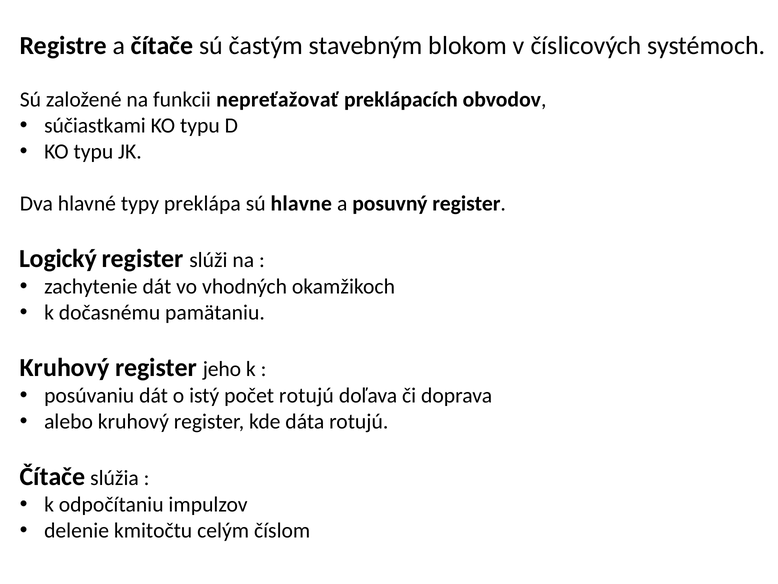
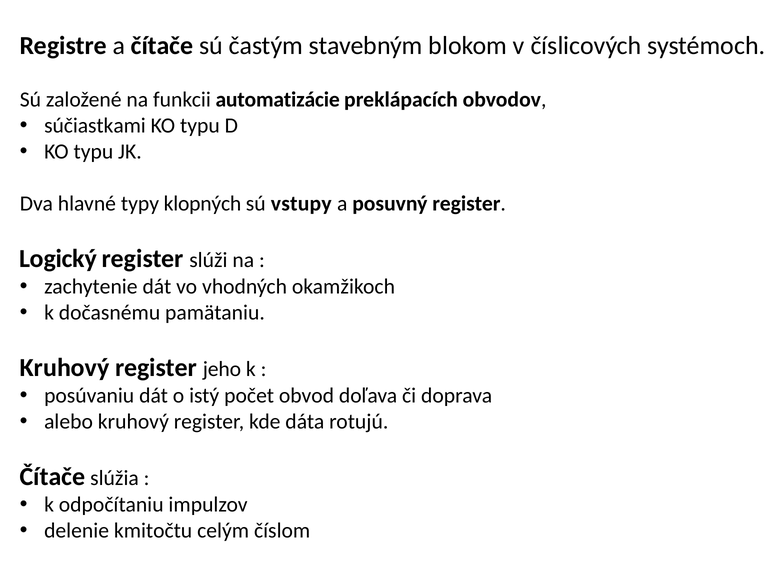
nepreťažovať: nepreťažovať -> automatizácie
preklápa: preklápa -> klopných
hlavne: hlavne -> vstupy
počet rotujú: rotujú -> obvod
